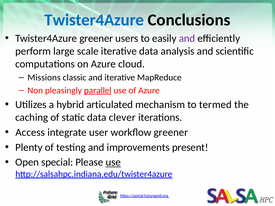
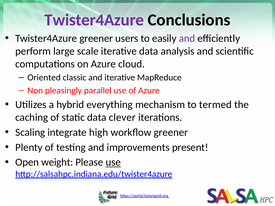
Twister4Azure at (94, 20) colour: blue -> purple
Missions: Missions -> Oriented
parallel underline: present -> none
articulated: articulated -> everything
Access: Access -> Scaling
user: user -> high
special: special -> weight
